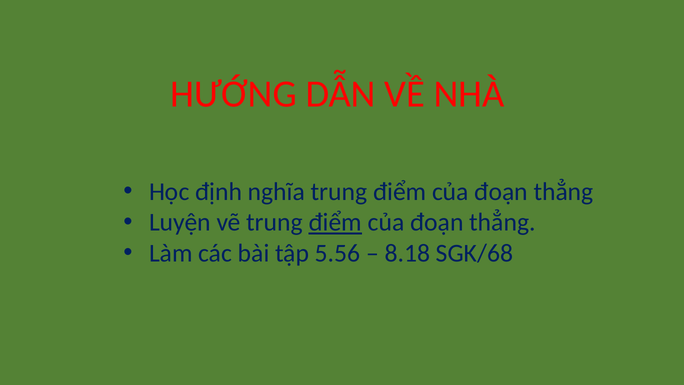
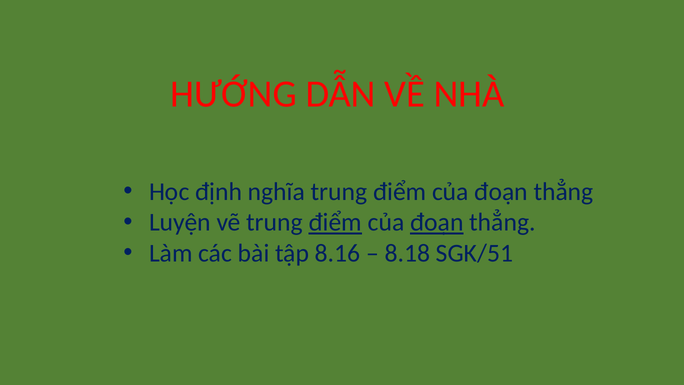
đoạn at (437, 222) underline: none -> present
5.56: 5.56 -> 8.16
SGK/68: SGK/68 -> SGK/51
